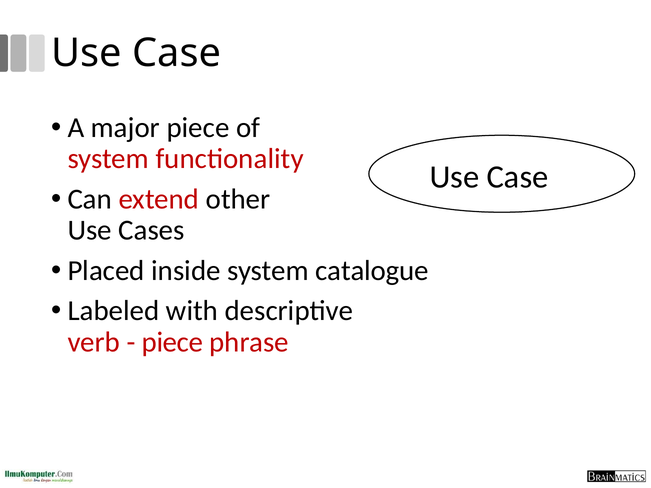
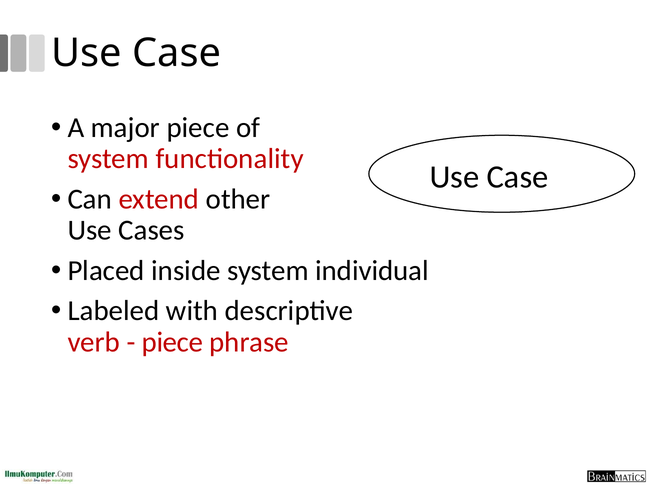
catalogue: catalogue -> individual
